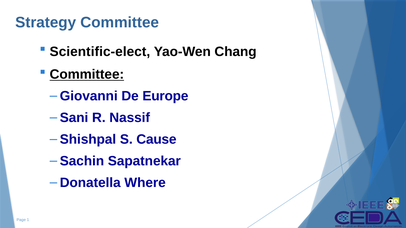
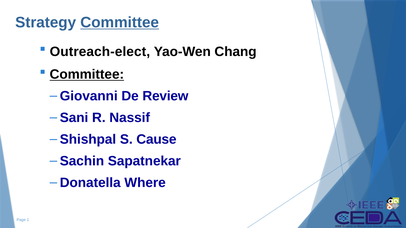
Committee at (120, 23) underline: none -> present
Scientific-elect: Scientific-elect -> Outreach-elect
Europe: Europe -> Review
